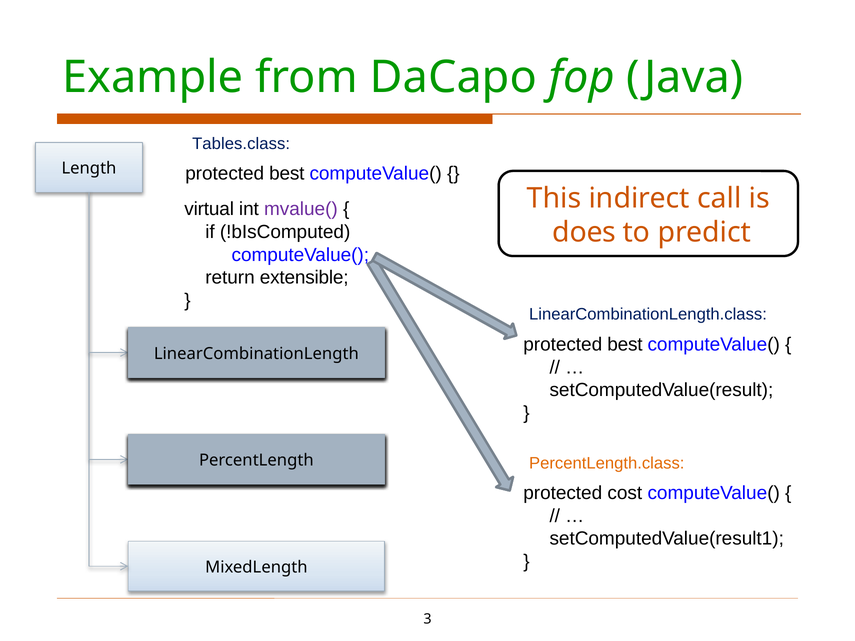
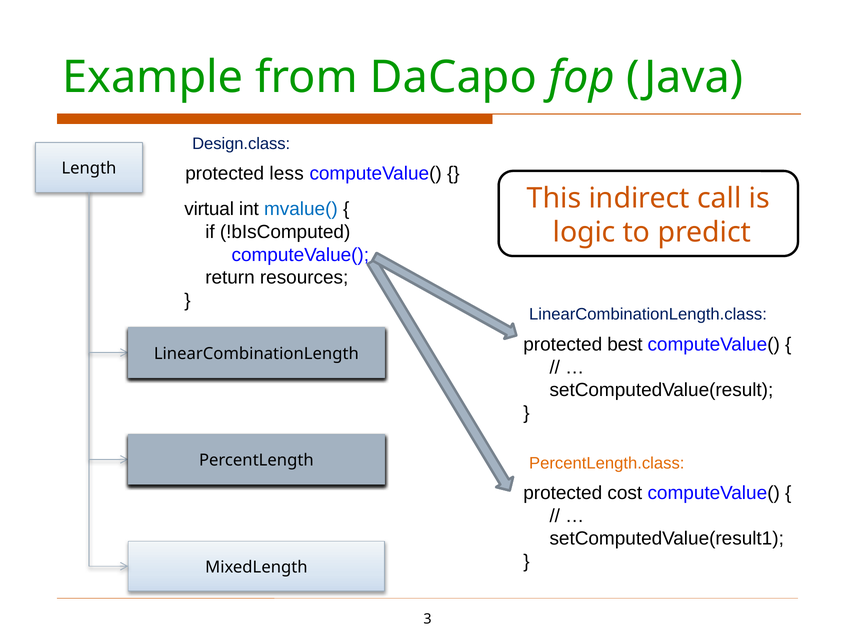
Tables.class: Tables.class -> Design.class
best at (287, 174): best -> less
mvalue( colour: purple -> blue
does: does -> logic
extensible: extensible -> resources
